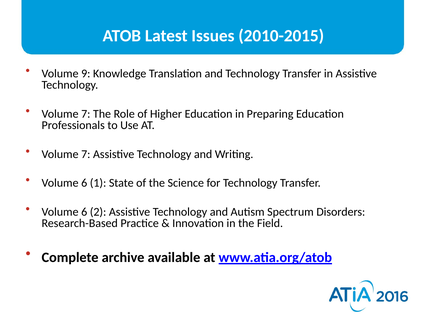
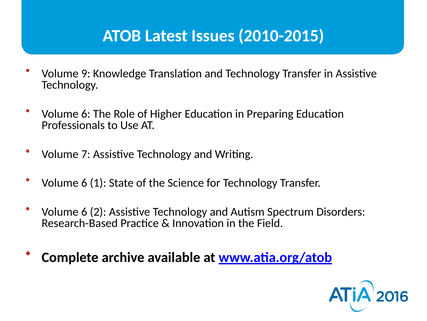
7 at (86, 114): 7 -> 6
